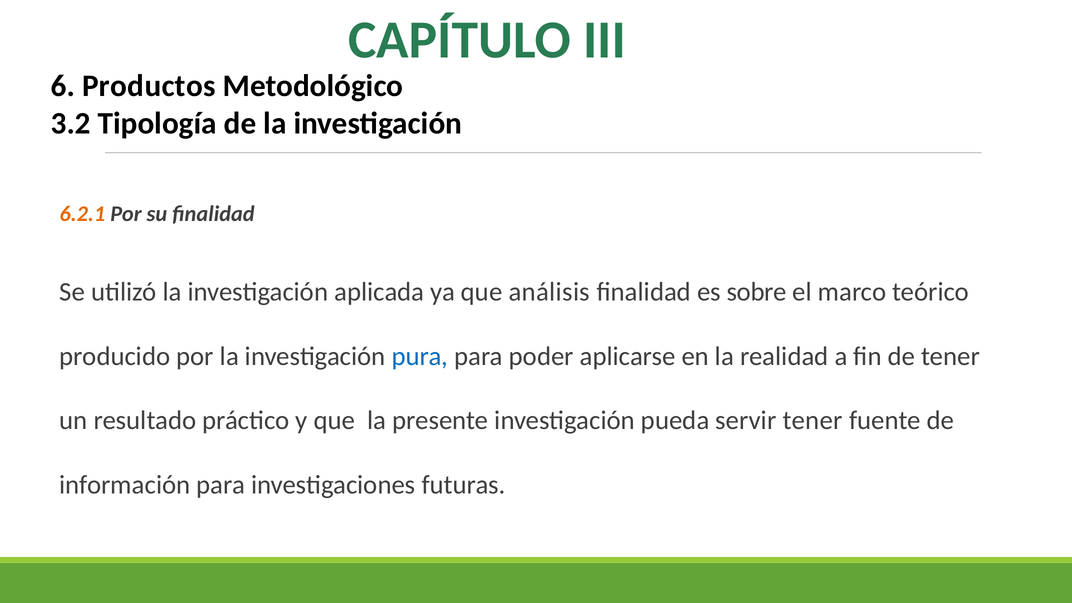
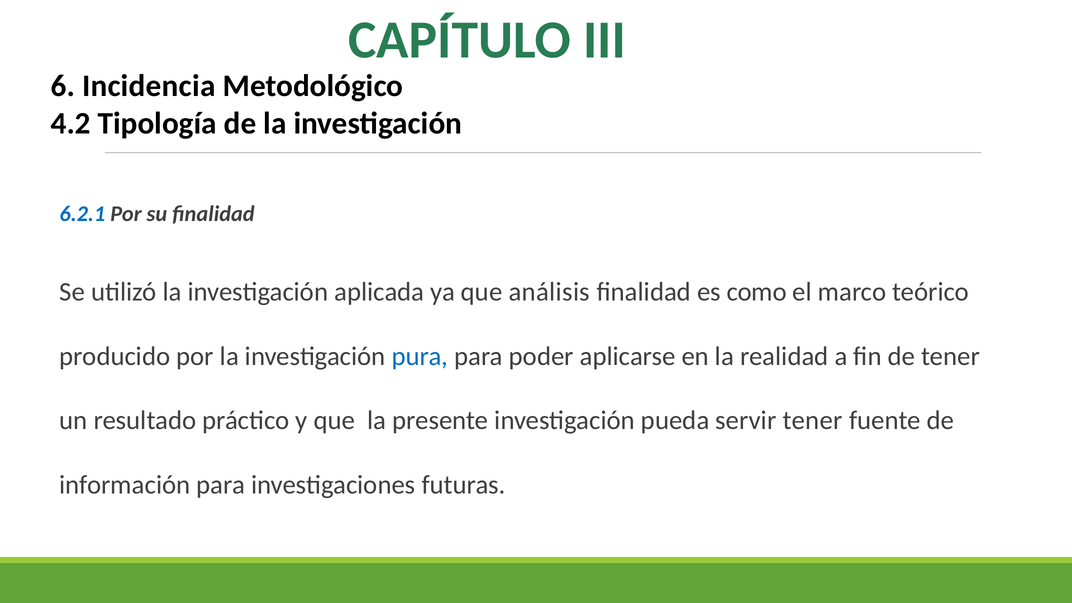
Productos: Productos -> Incidencia
3.2: 3.2 -> 4.2
6.2.1 colour: orange -> blue
sobre: sobre -> como
